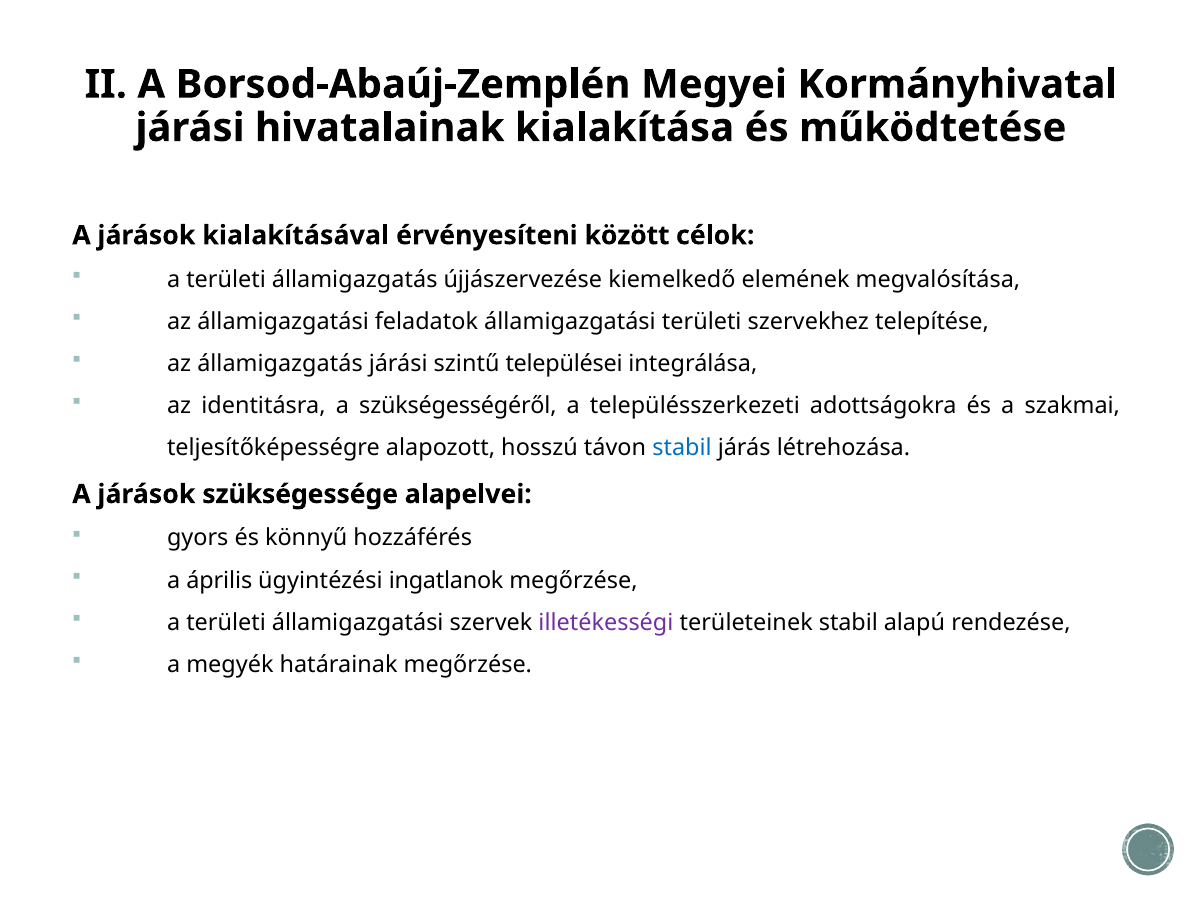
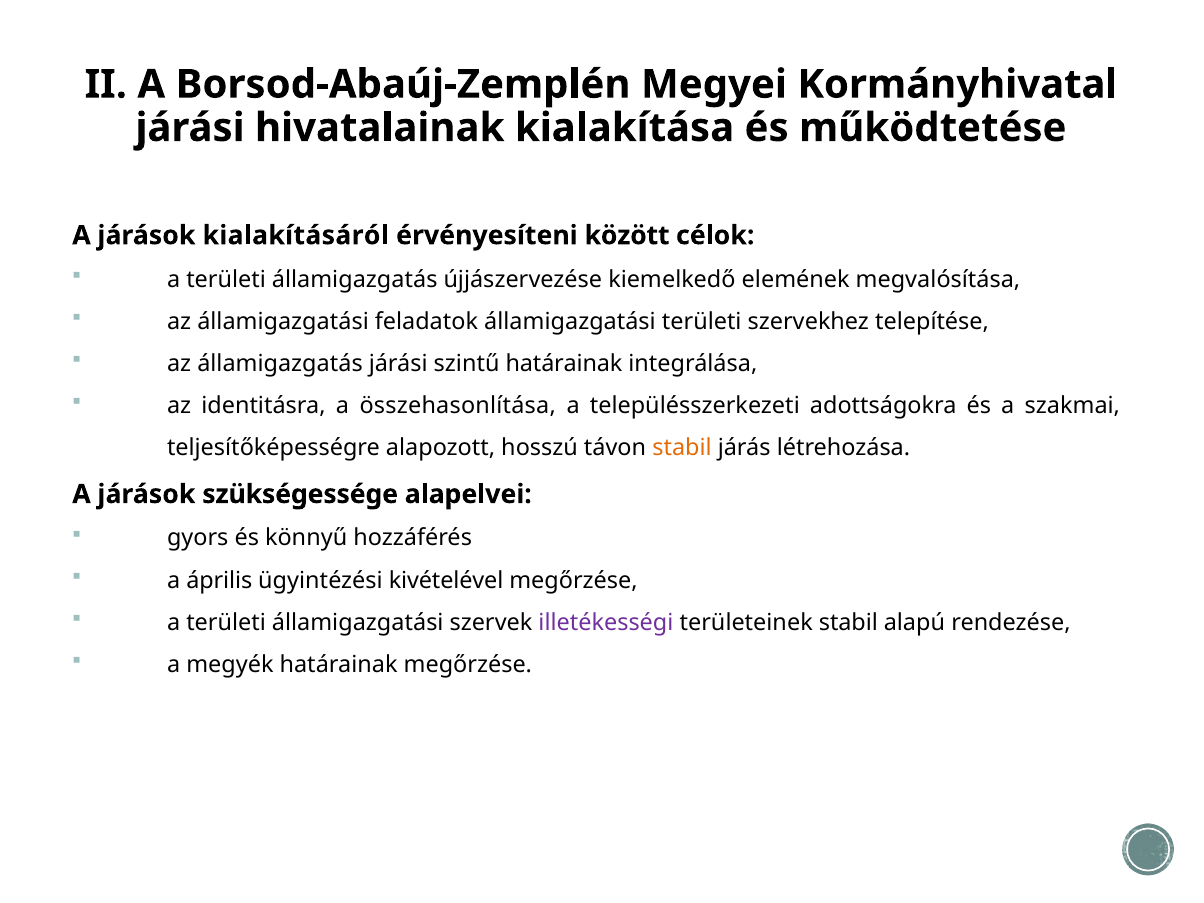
kialakításával: kialakításával -> kialakításáról
szintű települései: települései -> határainak
szükségességéről: szükségességéről -> összehasonlítása
stabil at (682, 448) colour: blue -> orange
ingatlanok: ingatlanok -> kivételével
